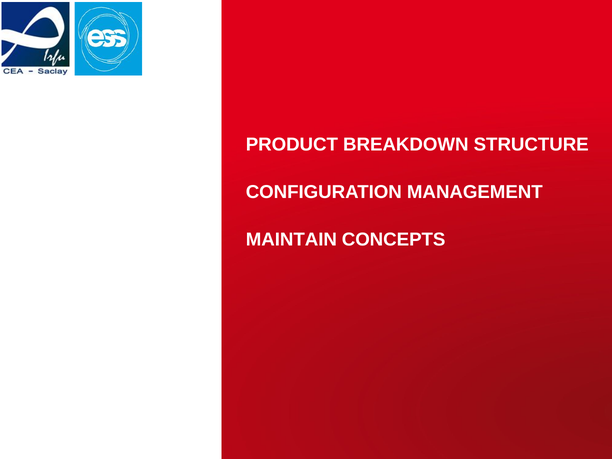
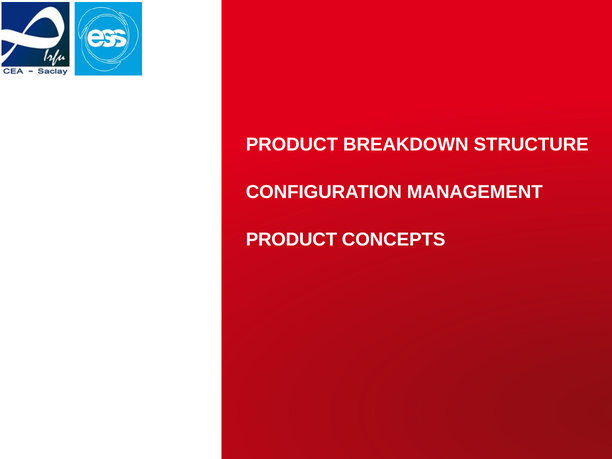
MAINTAIN at (291, 240): MAINTAIN -> PRODUCT
